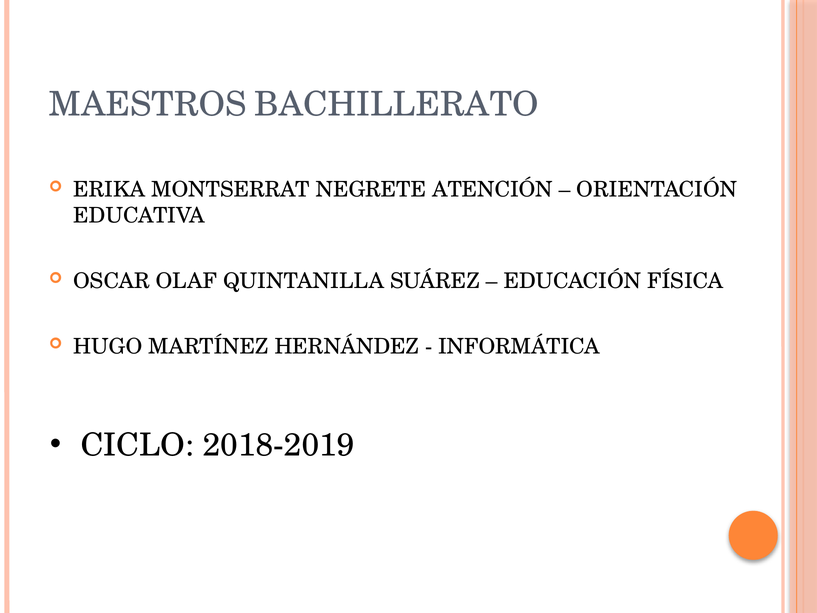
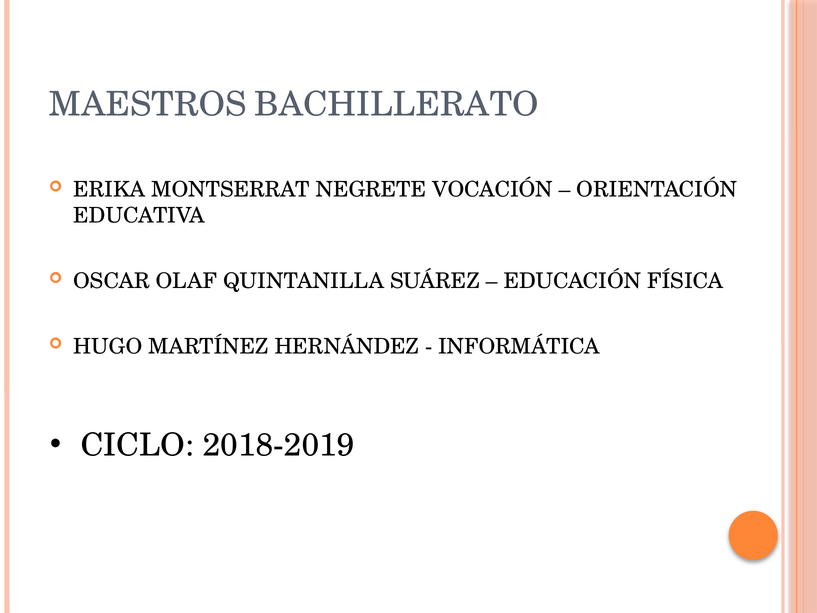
ATENCIÓN: ATENCIÓN -> VOCACIÓN
